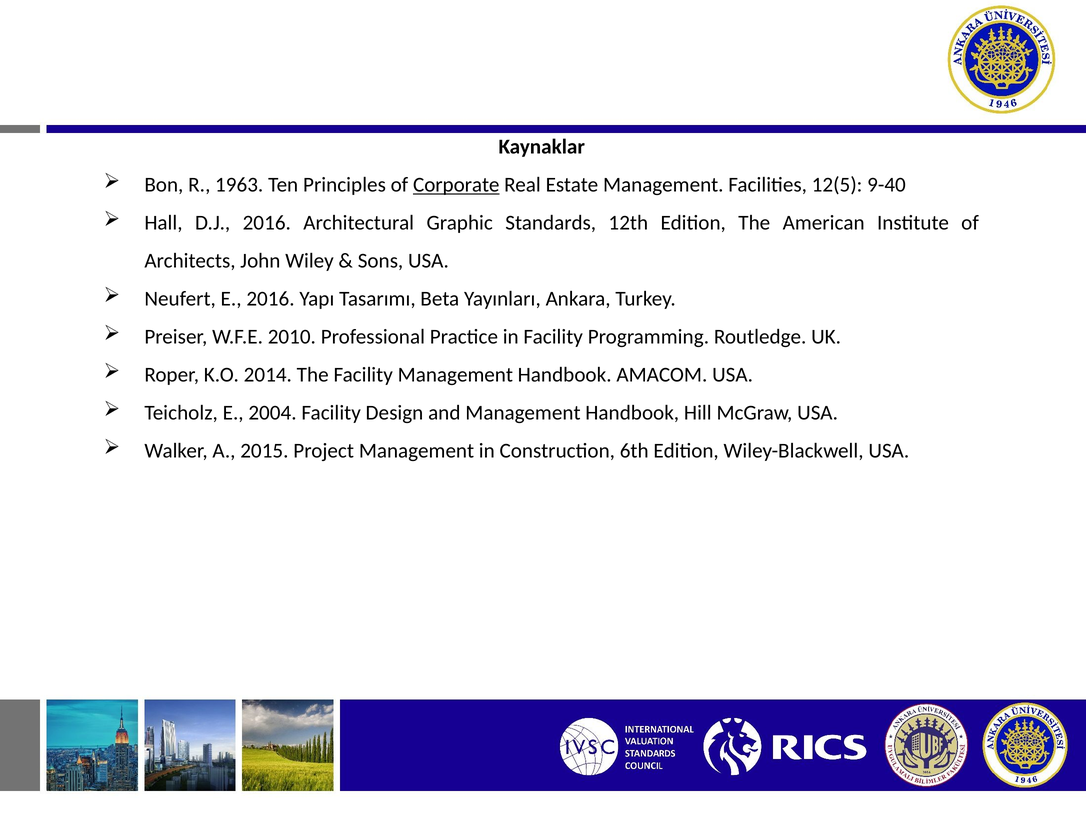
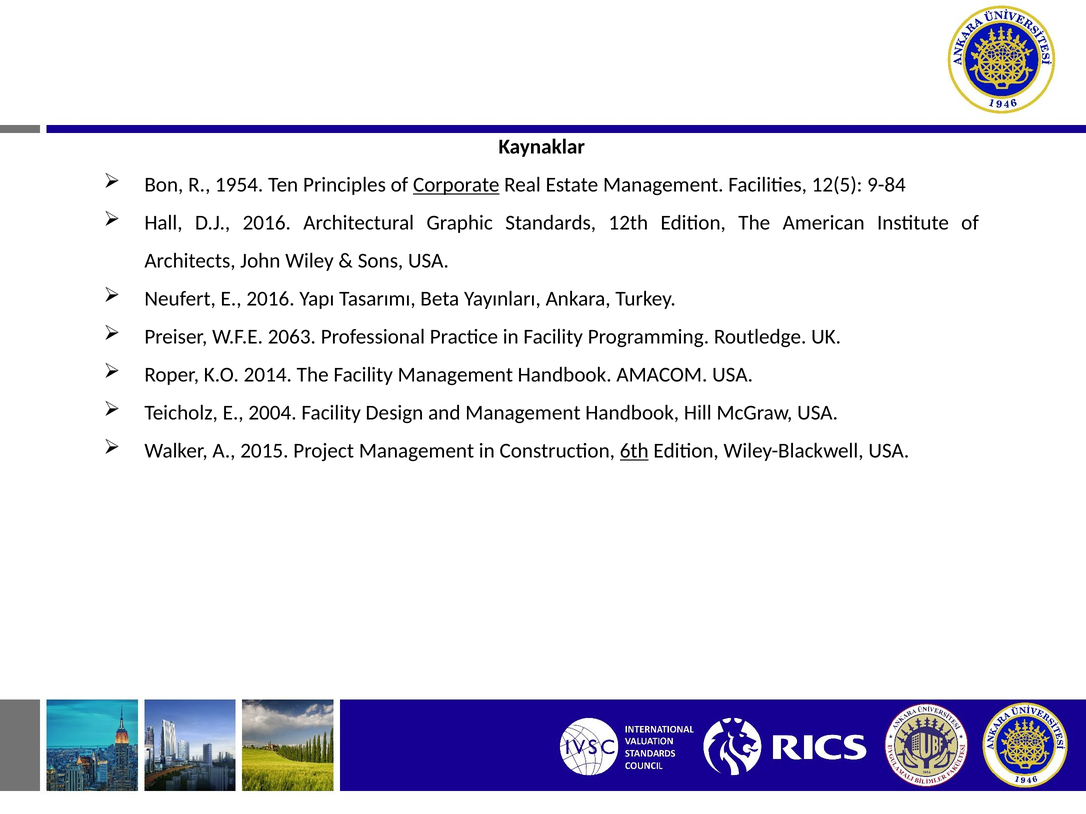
1963: 1963 -> 1954
9-40: 9-40 -> 9-84
2010: 2010 -> 2063
6th underline: none -> present
